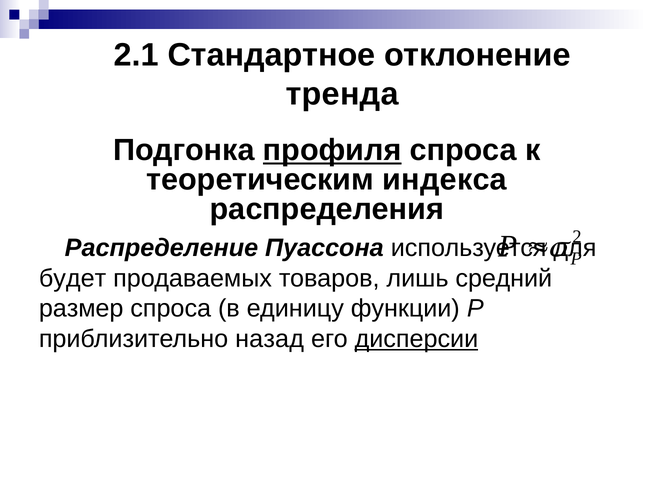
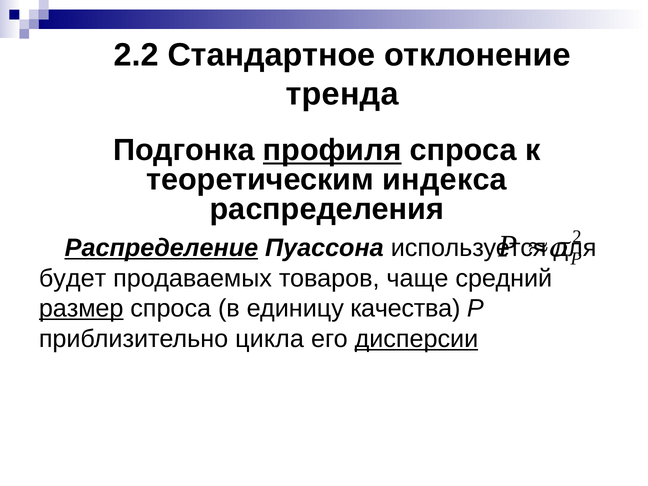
2.1: 2.1 -> 2.2
Распределение underline: none -> present
лишь: лишь -> чаще
размер underline: none -> present
функции: функции -> качества
назад: назад -> цикла
